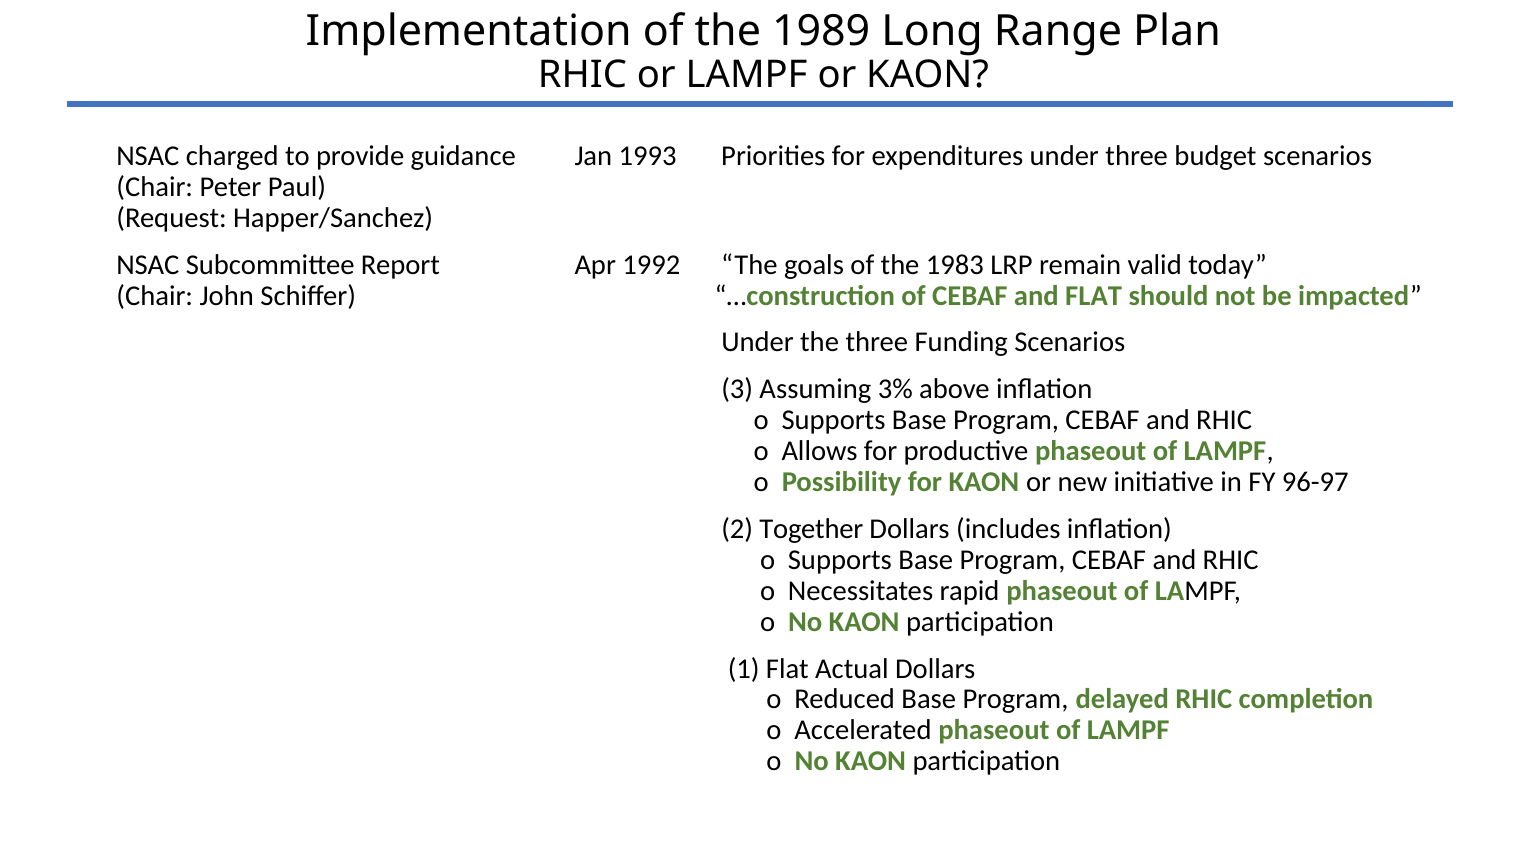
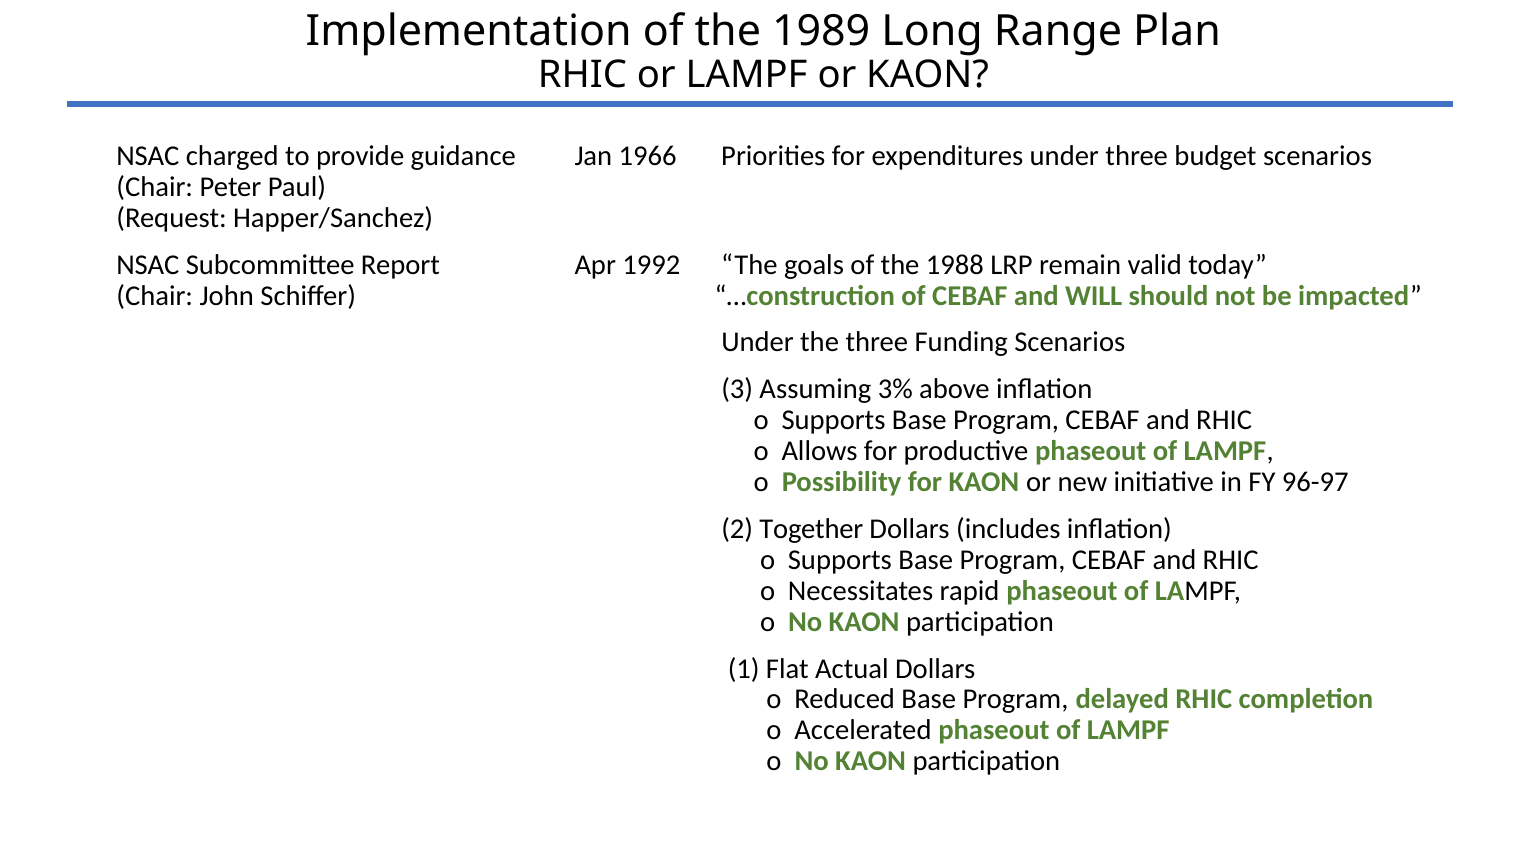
1993: 1993 -> 1966
1983: 1983 -> 1988
and FLAT: FLAT -> WILL
